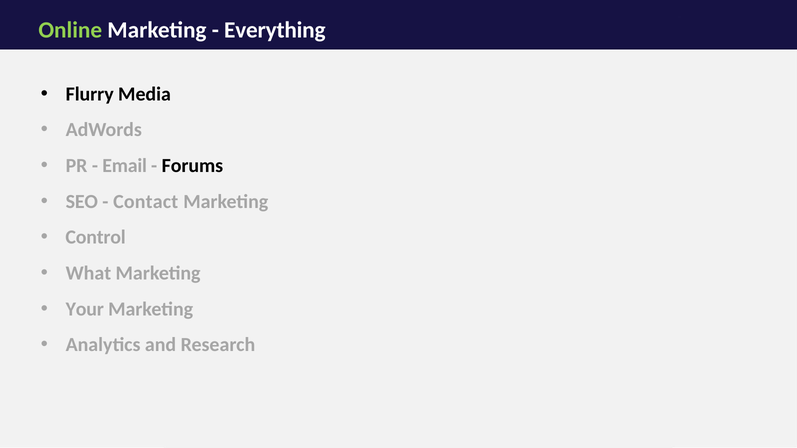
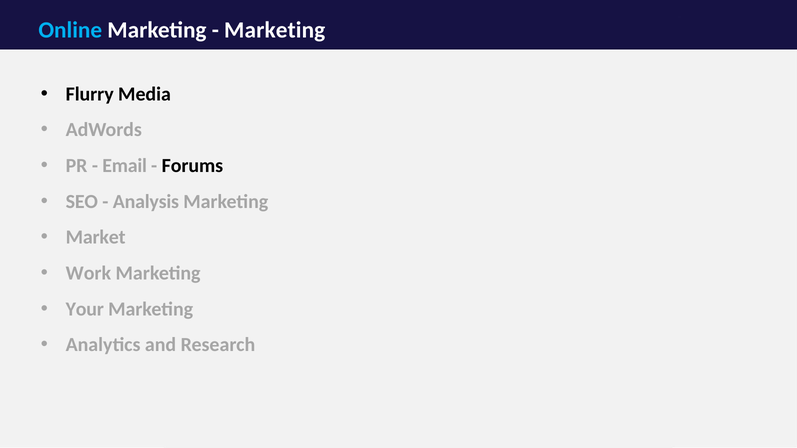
Online colour: light green -> light blue
Everything at (275, 30): Everything -> Marketing
Contact: Contact -> Analysis
Control: Control -> Market
What: What -> Work
